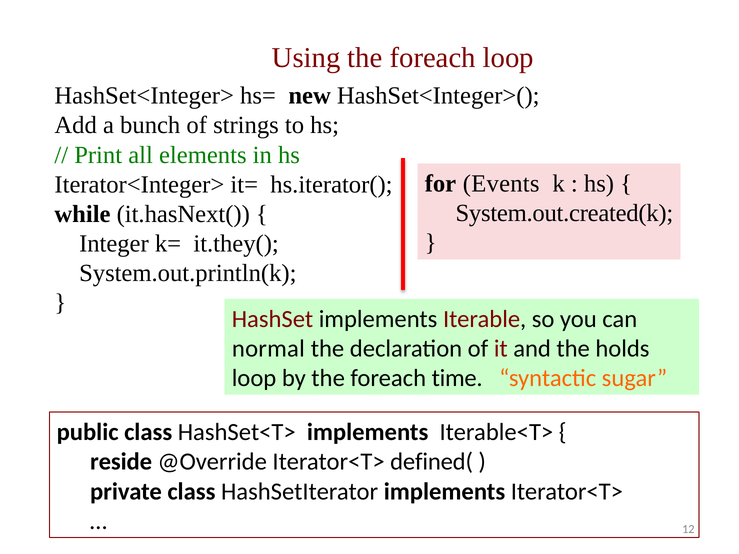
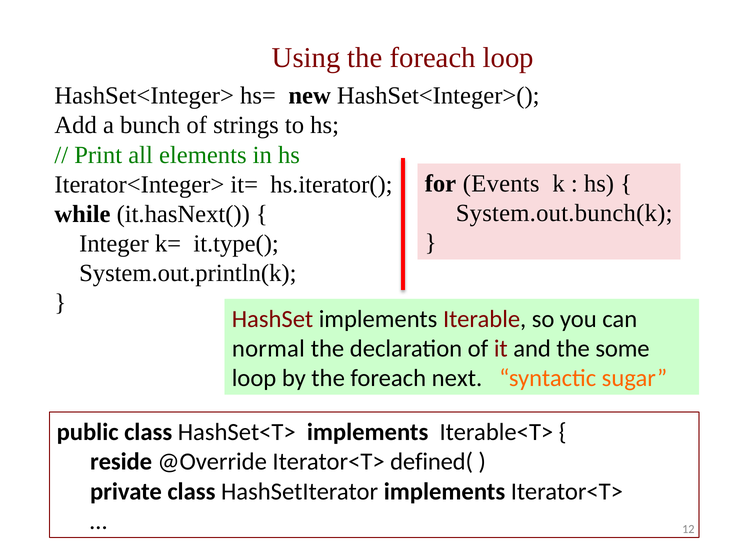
System.out.created(k: System.out.created(k -> System.out.bunch(k
it.they(: it.they( -> it.type(
holds: holds -> some
time: time -> next
